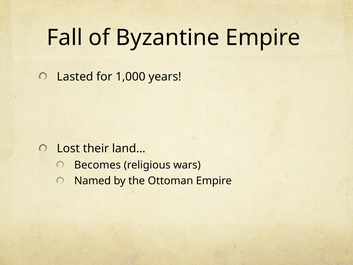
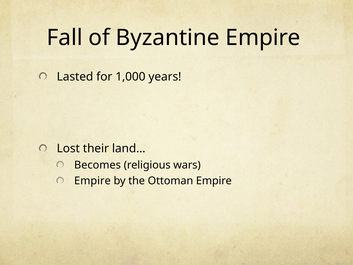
Named at (93, 181): Named -> Empire
